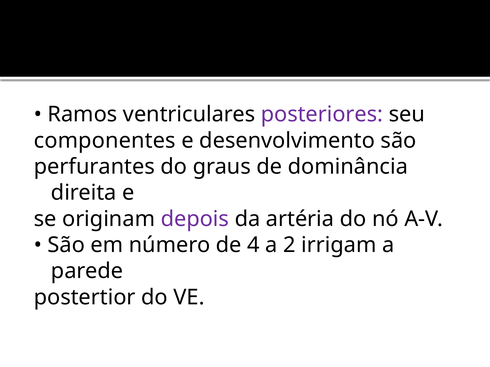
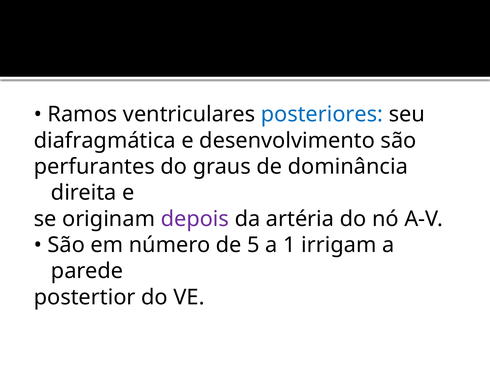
posteriores colour: purple -> blue
componentes: componentes -> diafragmática
4: 4 -> 5
2: 2 -> 1
